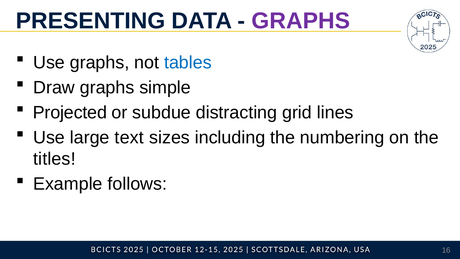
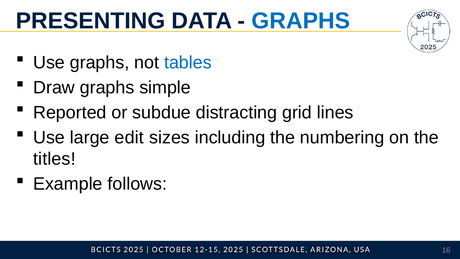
GRAPHS at (301, 21) colour: purple -> blue
Projected: Projected -> Reported
text: text -> edit
